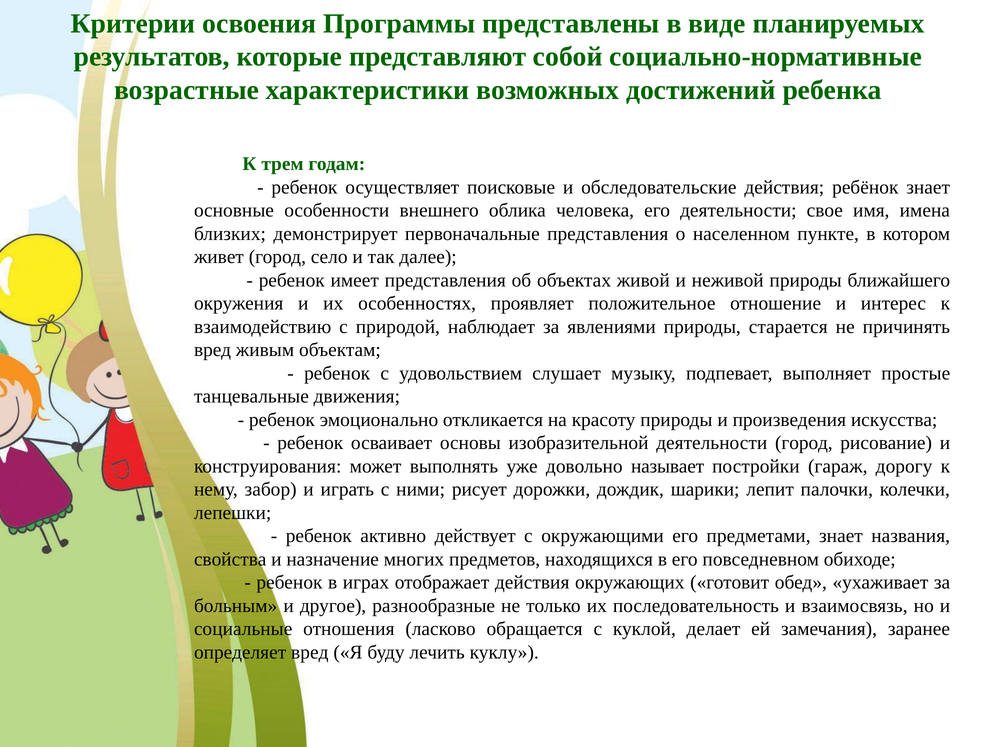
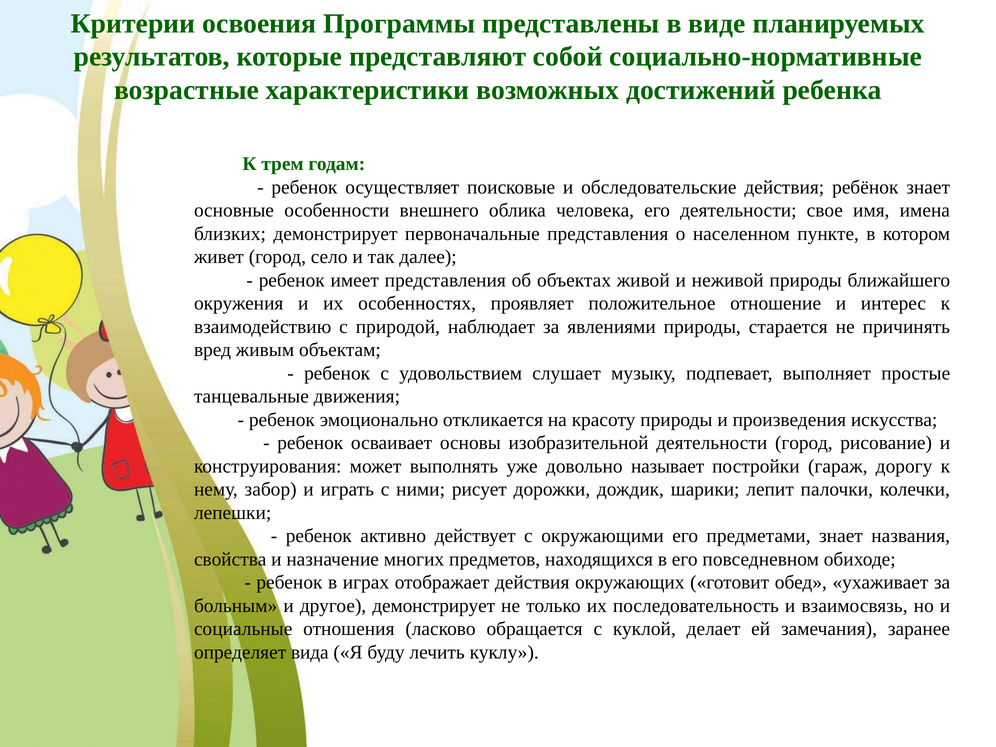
другое разнообразные: разнообразные -> демонстрирует
определяет вред: вред -> вида
